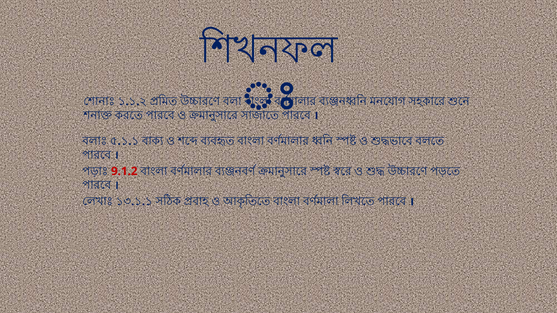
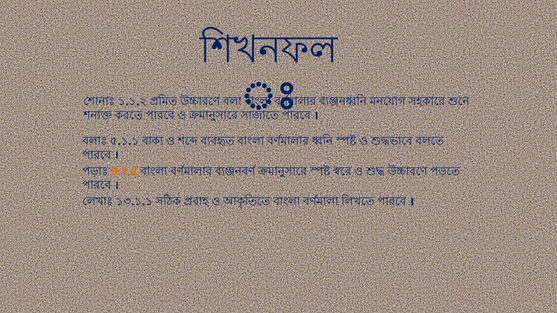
9.1.2 colour: red -> orange
